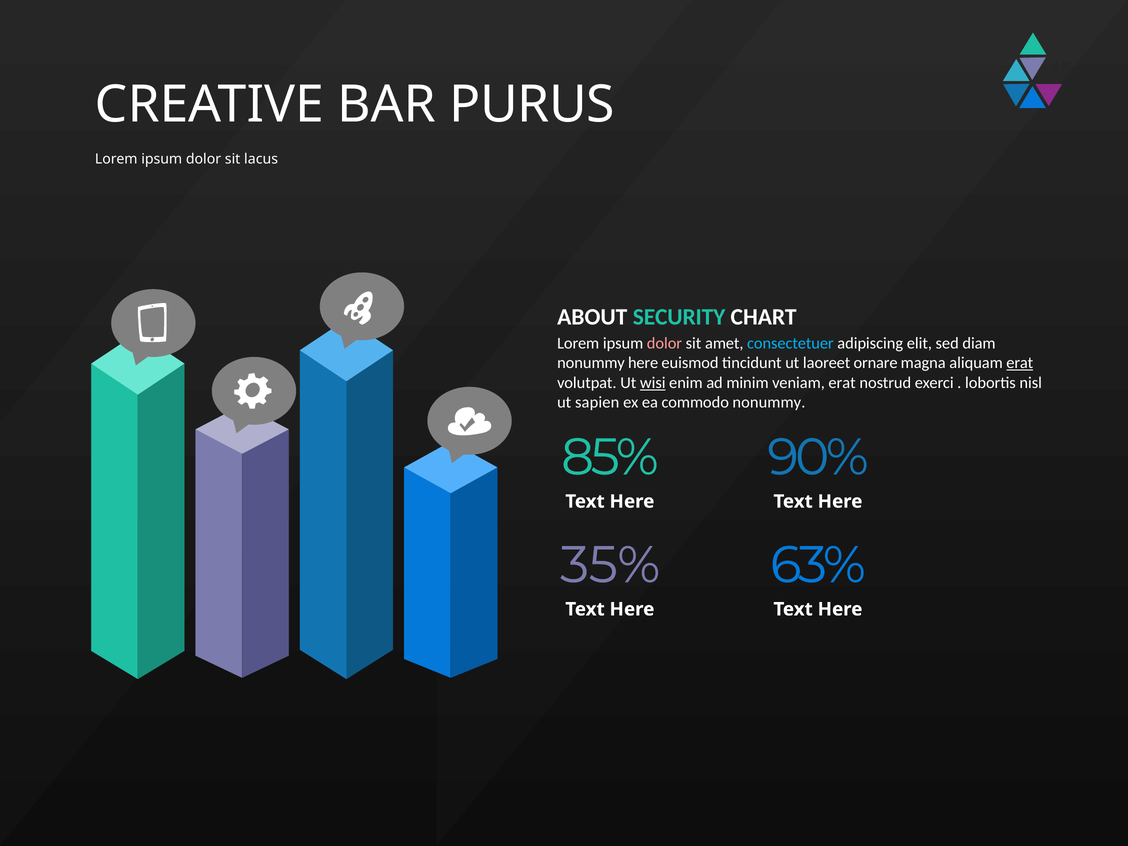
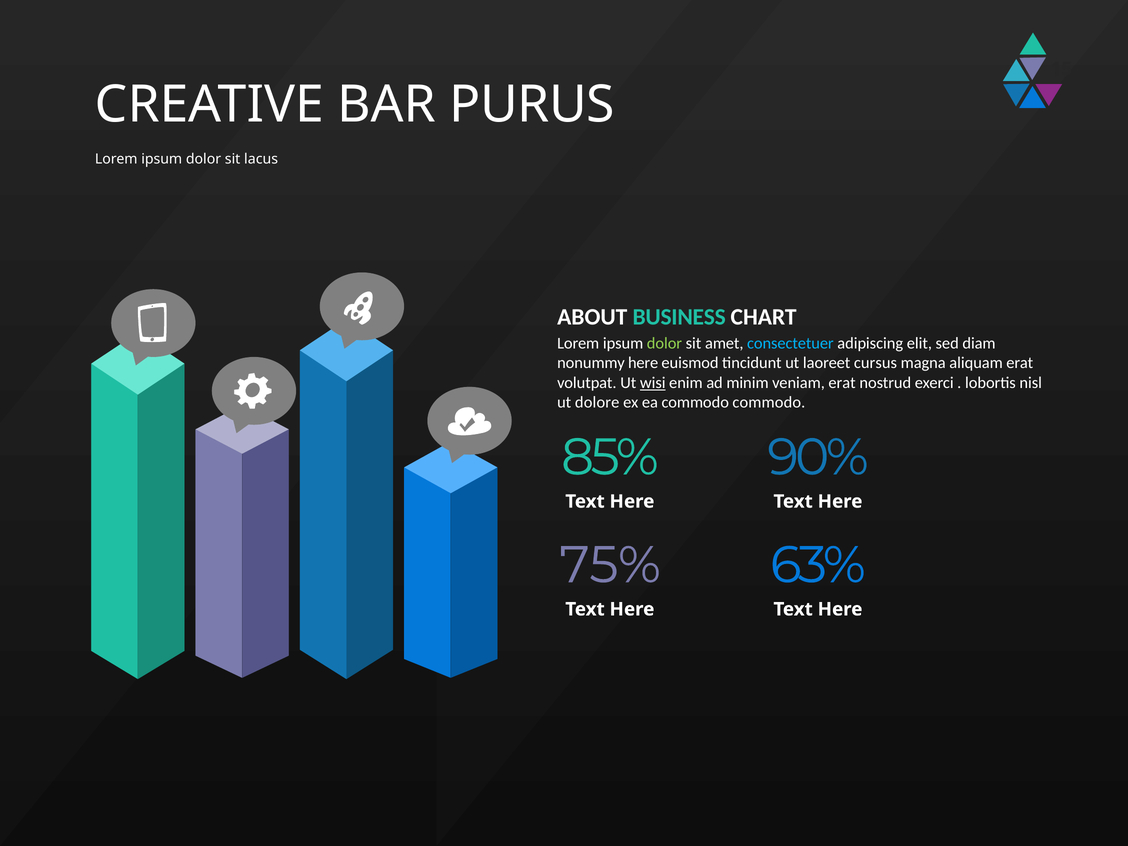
SECURITY: SECURITY -> BUSINESS
dolor at (664, 343) colour: pink -> light green
ornare: ornare -> cursus
erat at (1020, 363) underline: present -> none
sapien: sapien -> dolore
commodo nonummy: nonummy -> commodo
35%: 35% -> 75%
